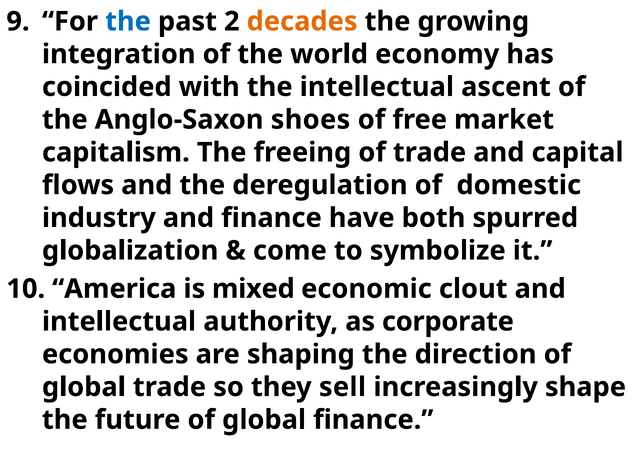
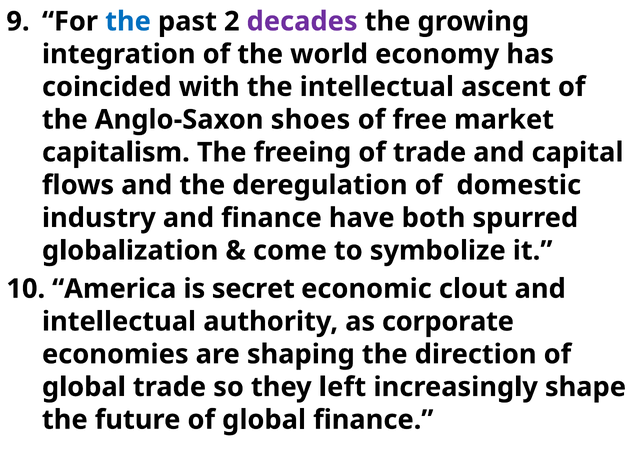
decades colour: orange -> purple
mixed: mixed -> secret
sell: sell -> left
